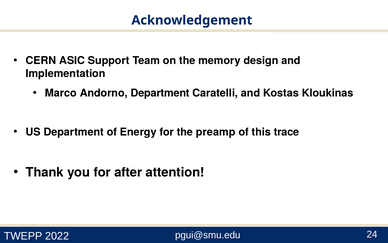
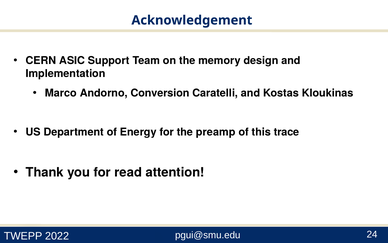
Andorno Department: Department -> Conversion
after: after -> read
